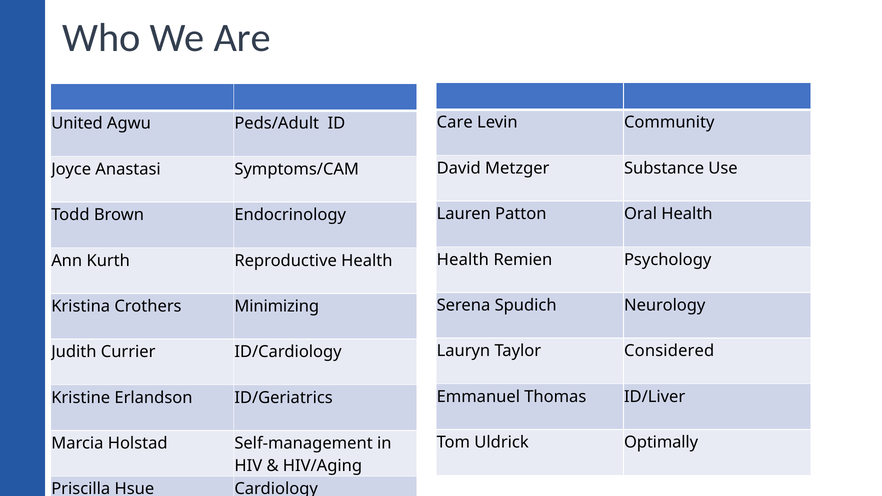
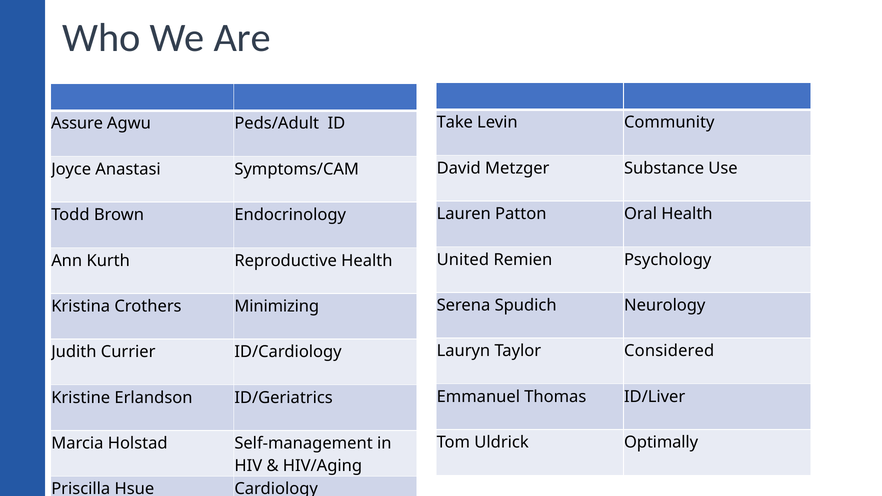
Care: Care -> Take
United: United -> Assure
Health at (463, 260): Health -> United
